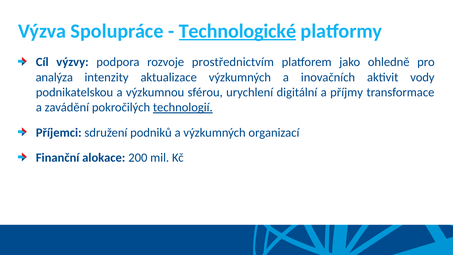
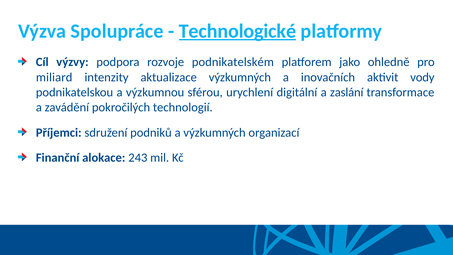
prostřednictvím: prostřednictvím -> podnikatelském
analýza: analýza -> miliard
příjmy: příjmy -> zaslání
technologií underline: present -> none
200: 200 -> 243
